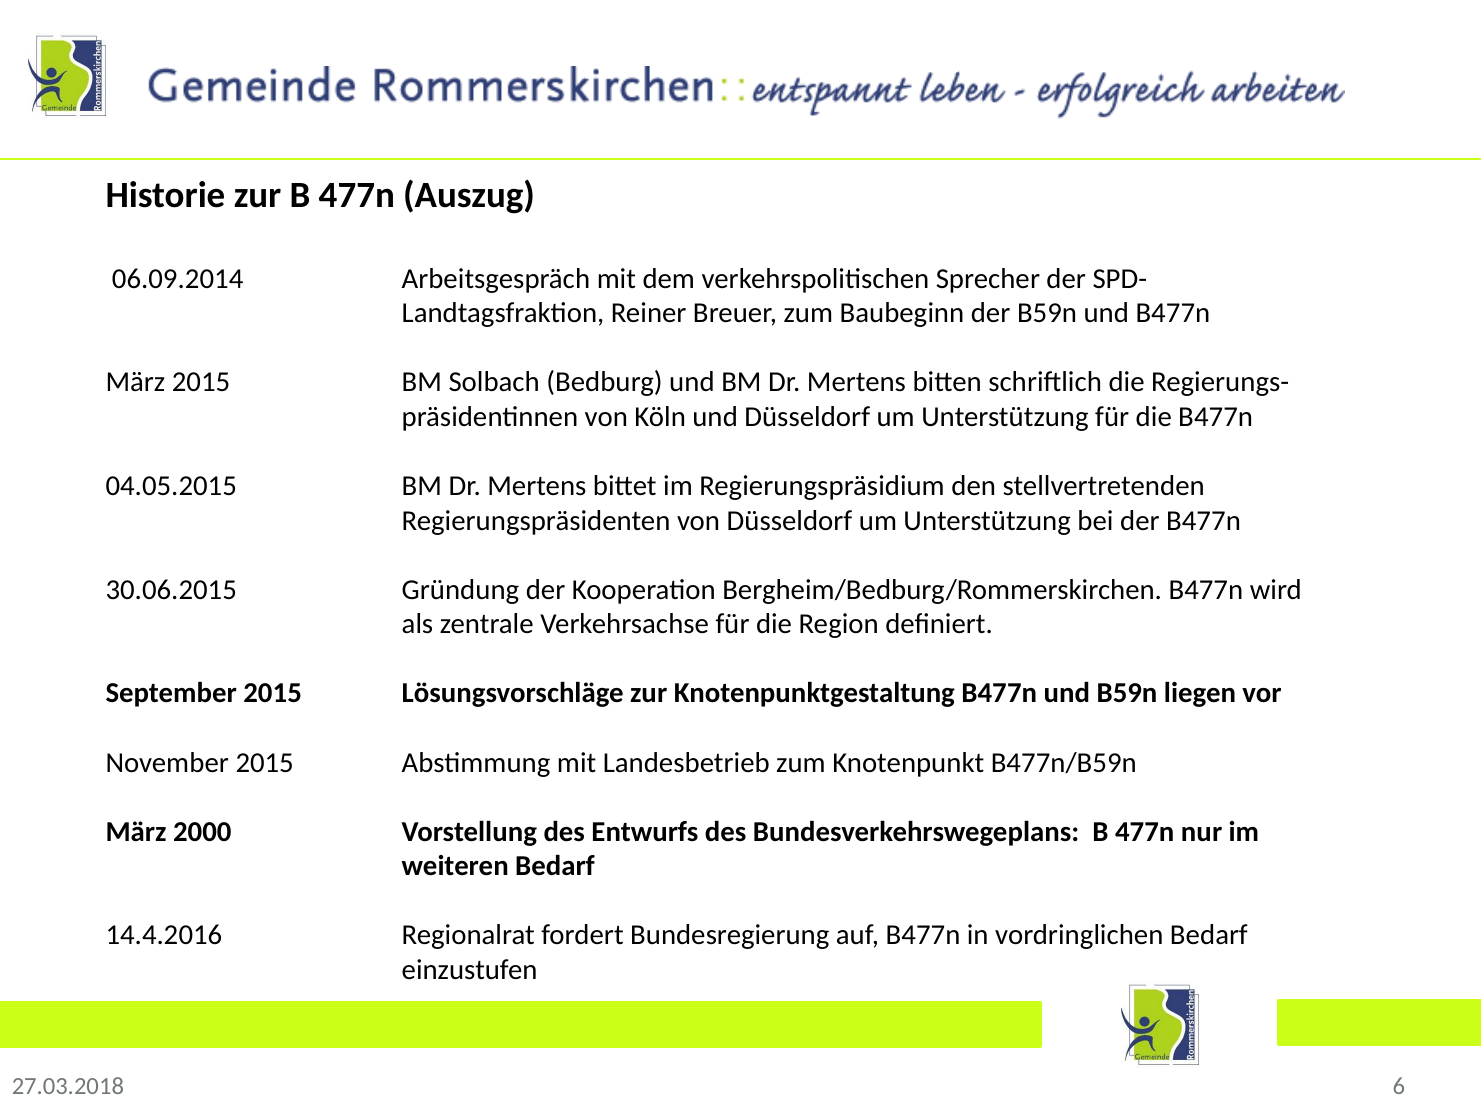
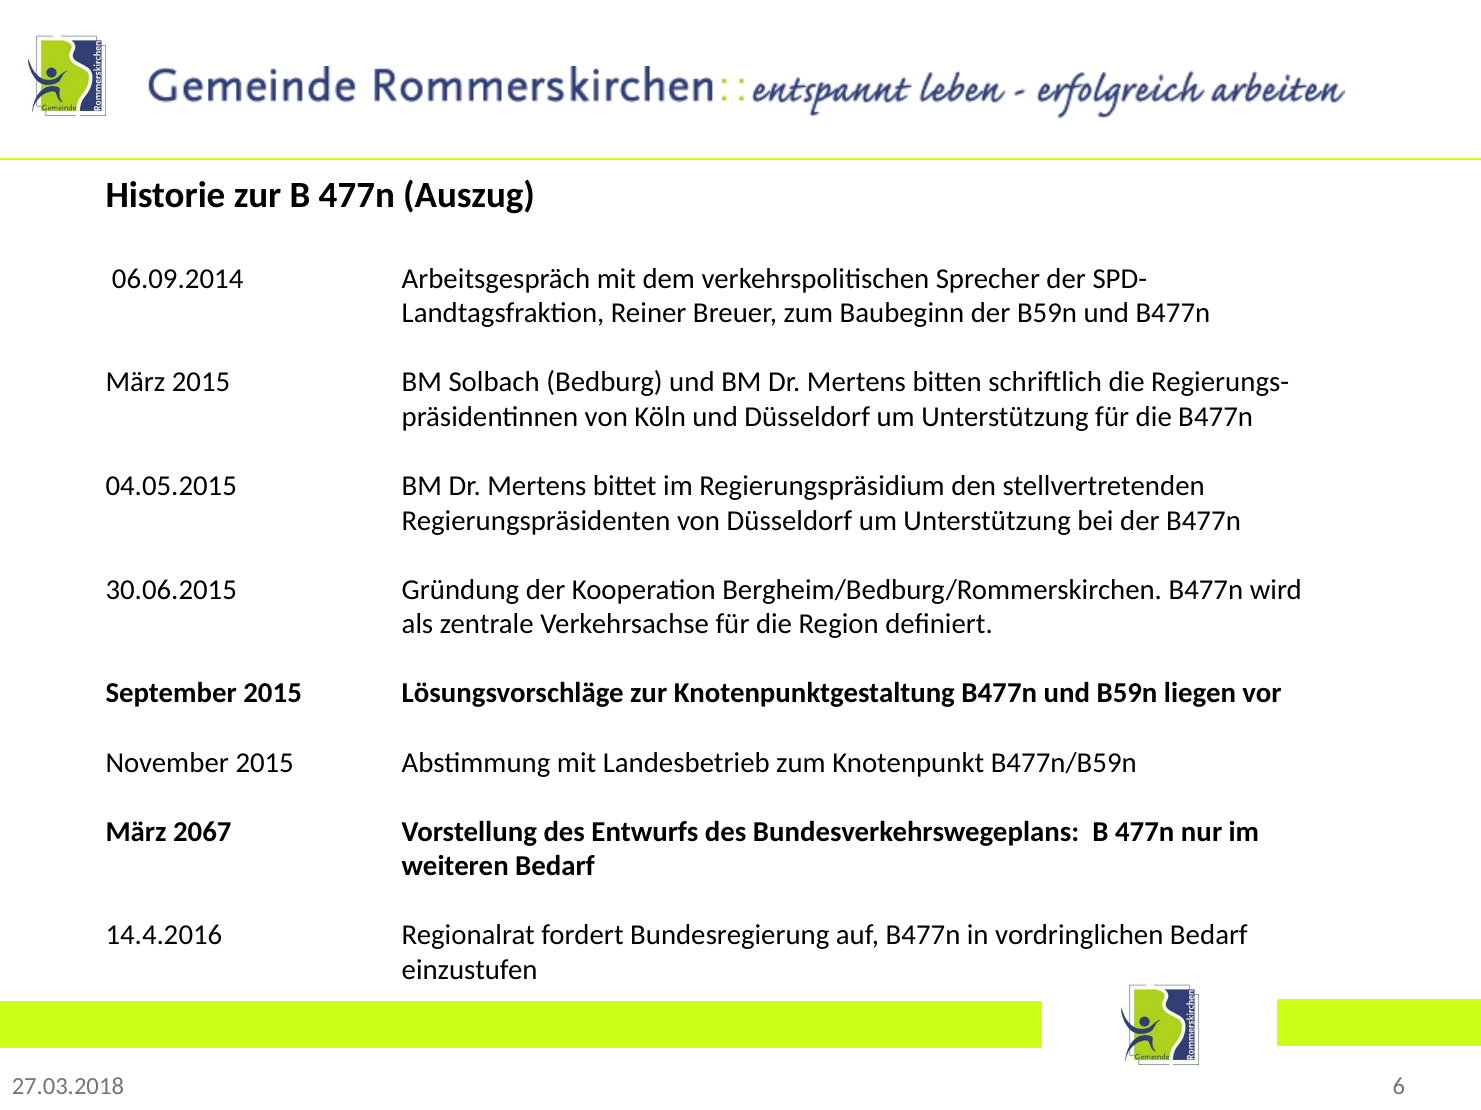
2000: 2000 -> 2067
